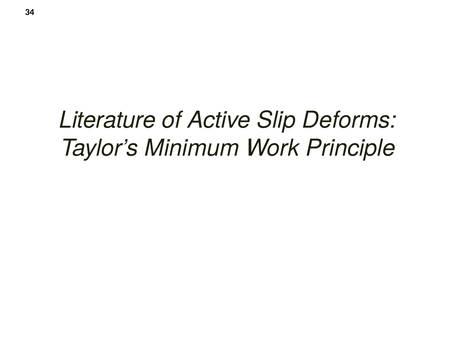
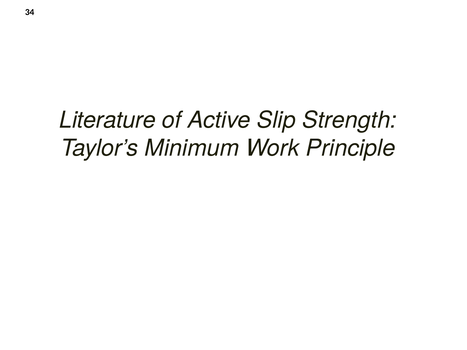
Deforms: Deforms -> Strength
